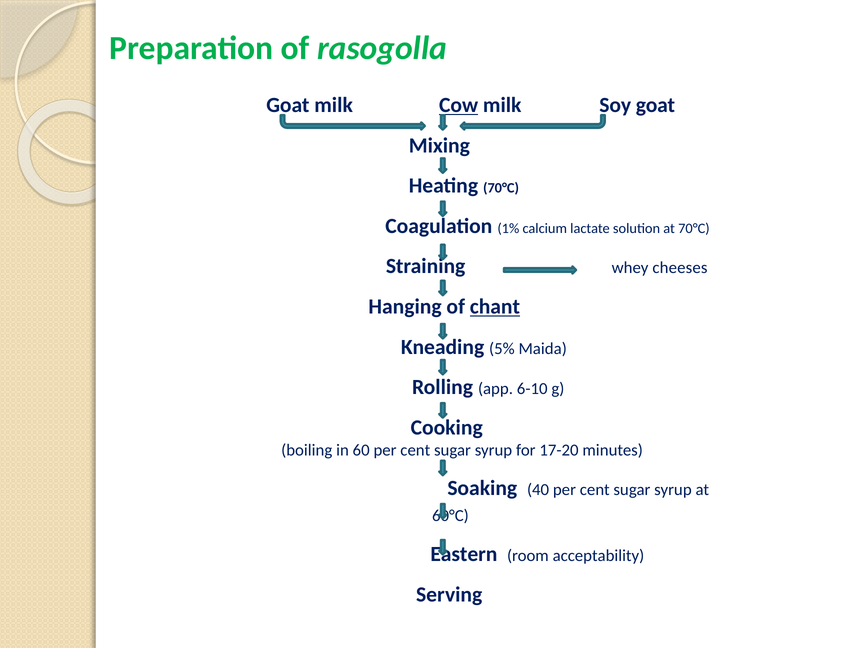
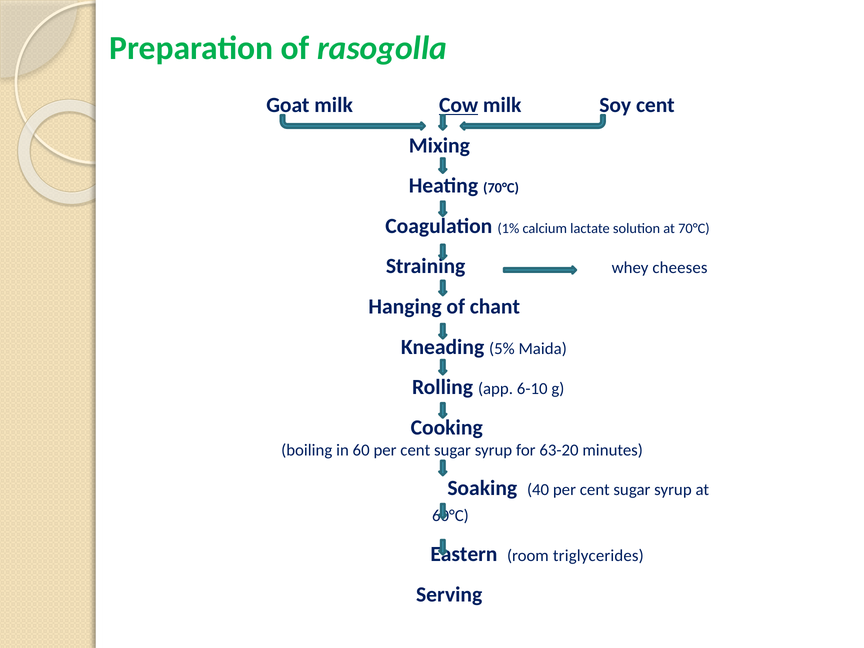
Soy goat: goat -> cent
chant underline: present -> none
17-20: 17-20 -> 63-20
acceptability: acceptability -> triglycerides
